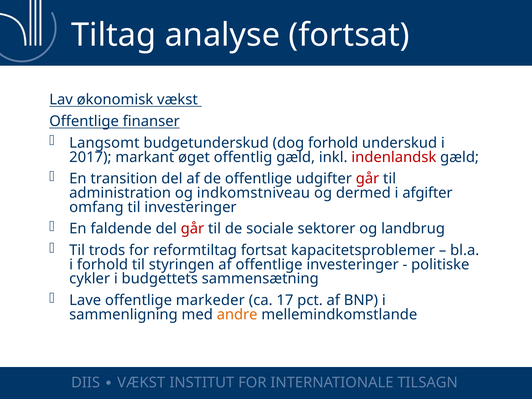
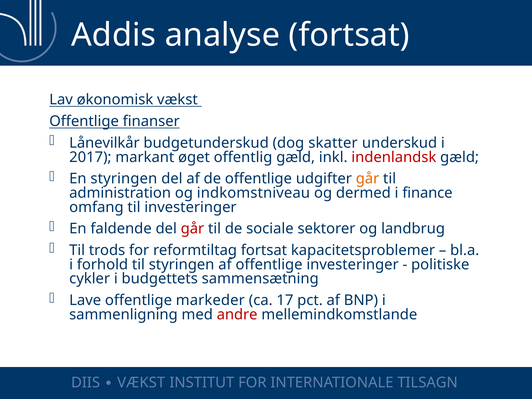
Tiltag: Tiltag -> Addis
Langsomt: Langsomt -> Lånevilkår
dog forhold: forhold -> skatter
En transition: transition -> styringen
går at (368, 179) colour: red -> orange
afgifter: afgifter -> finance
andre colour: orange -> red
